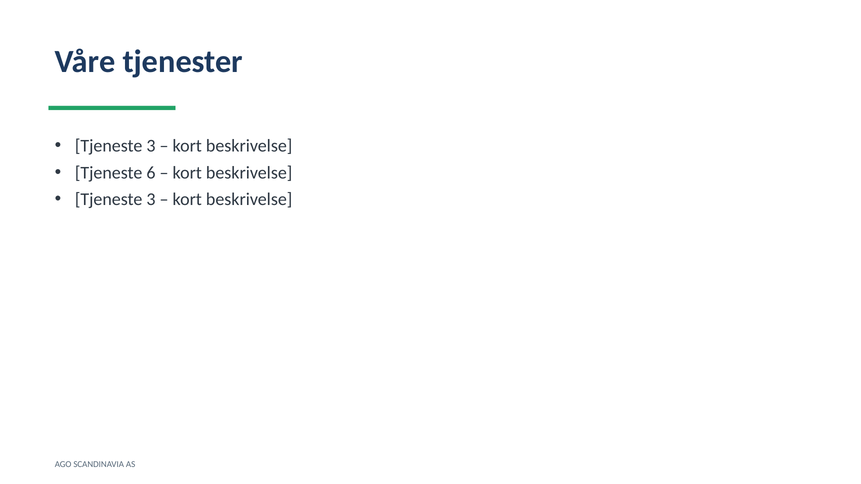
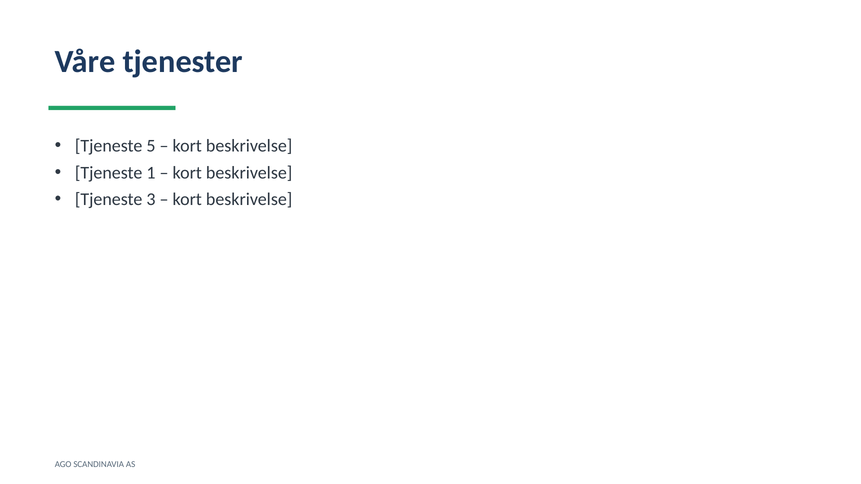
3 at (151, 146): 3 -> 5
6: 6 -> 1
